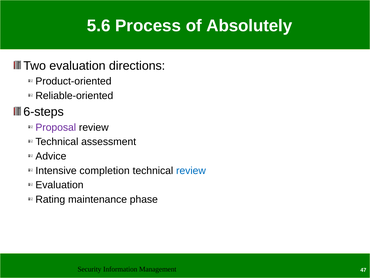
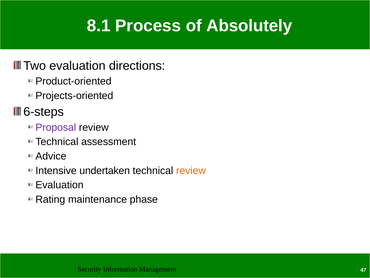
5.6: 5.6 -> 8.1
Reliable-oriented: Reliable-oriented -> Projects-oriented
completion: completion -> undertaken
review at (191, 170) colour: blue -> orange
